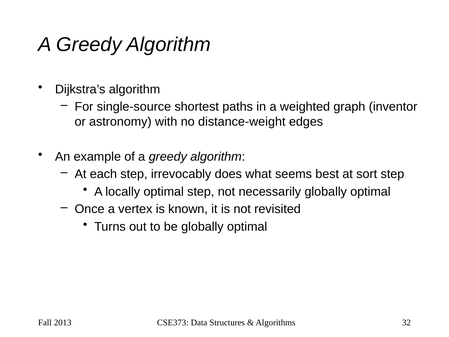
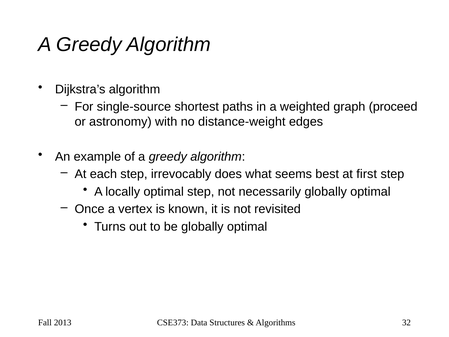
inventor: inventor -> proceed
sort: sort -> first
